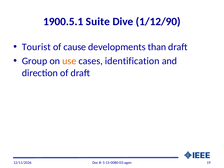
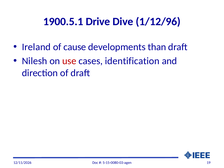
Suite: Suite -> Drive
1/12/90: 1/12/90 -> 1/12/96
Tourist: Tourist -> Ireland
Group: Group -> Nilesh
use colour: orange -> red
